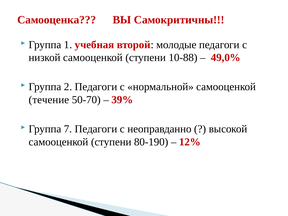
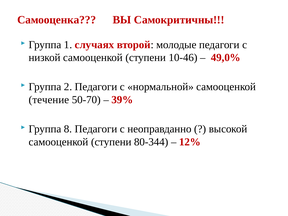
учебная: учебная -> случаях
10-88: 10-88 -> 10-46
7: 7 -> 8
80-190: 80-190 -> 80-344
